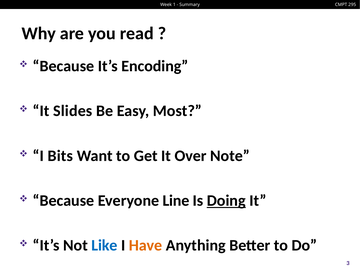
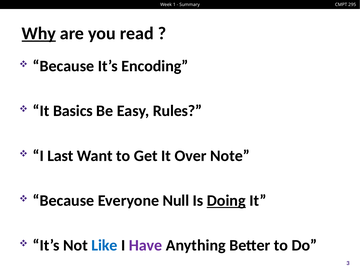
Why underline: none -> present
Slides: Slides -> Basics
Most: Most -> Rules
Bits: Bits -> Last
Line: Line -> Null
Have colour: orange -> purple
